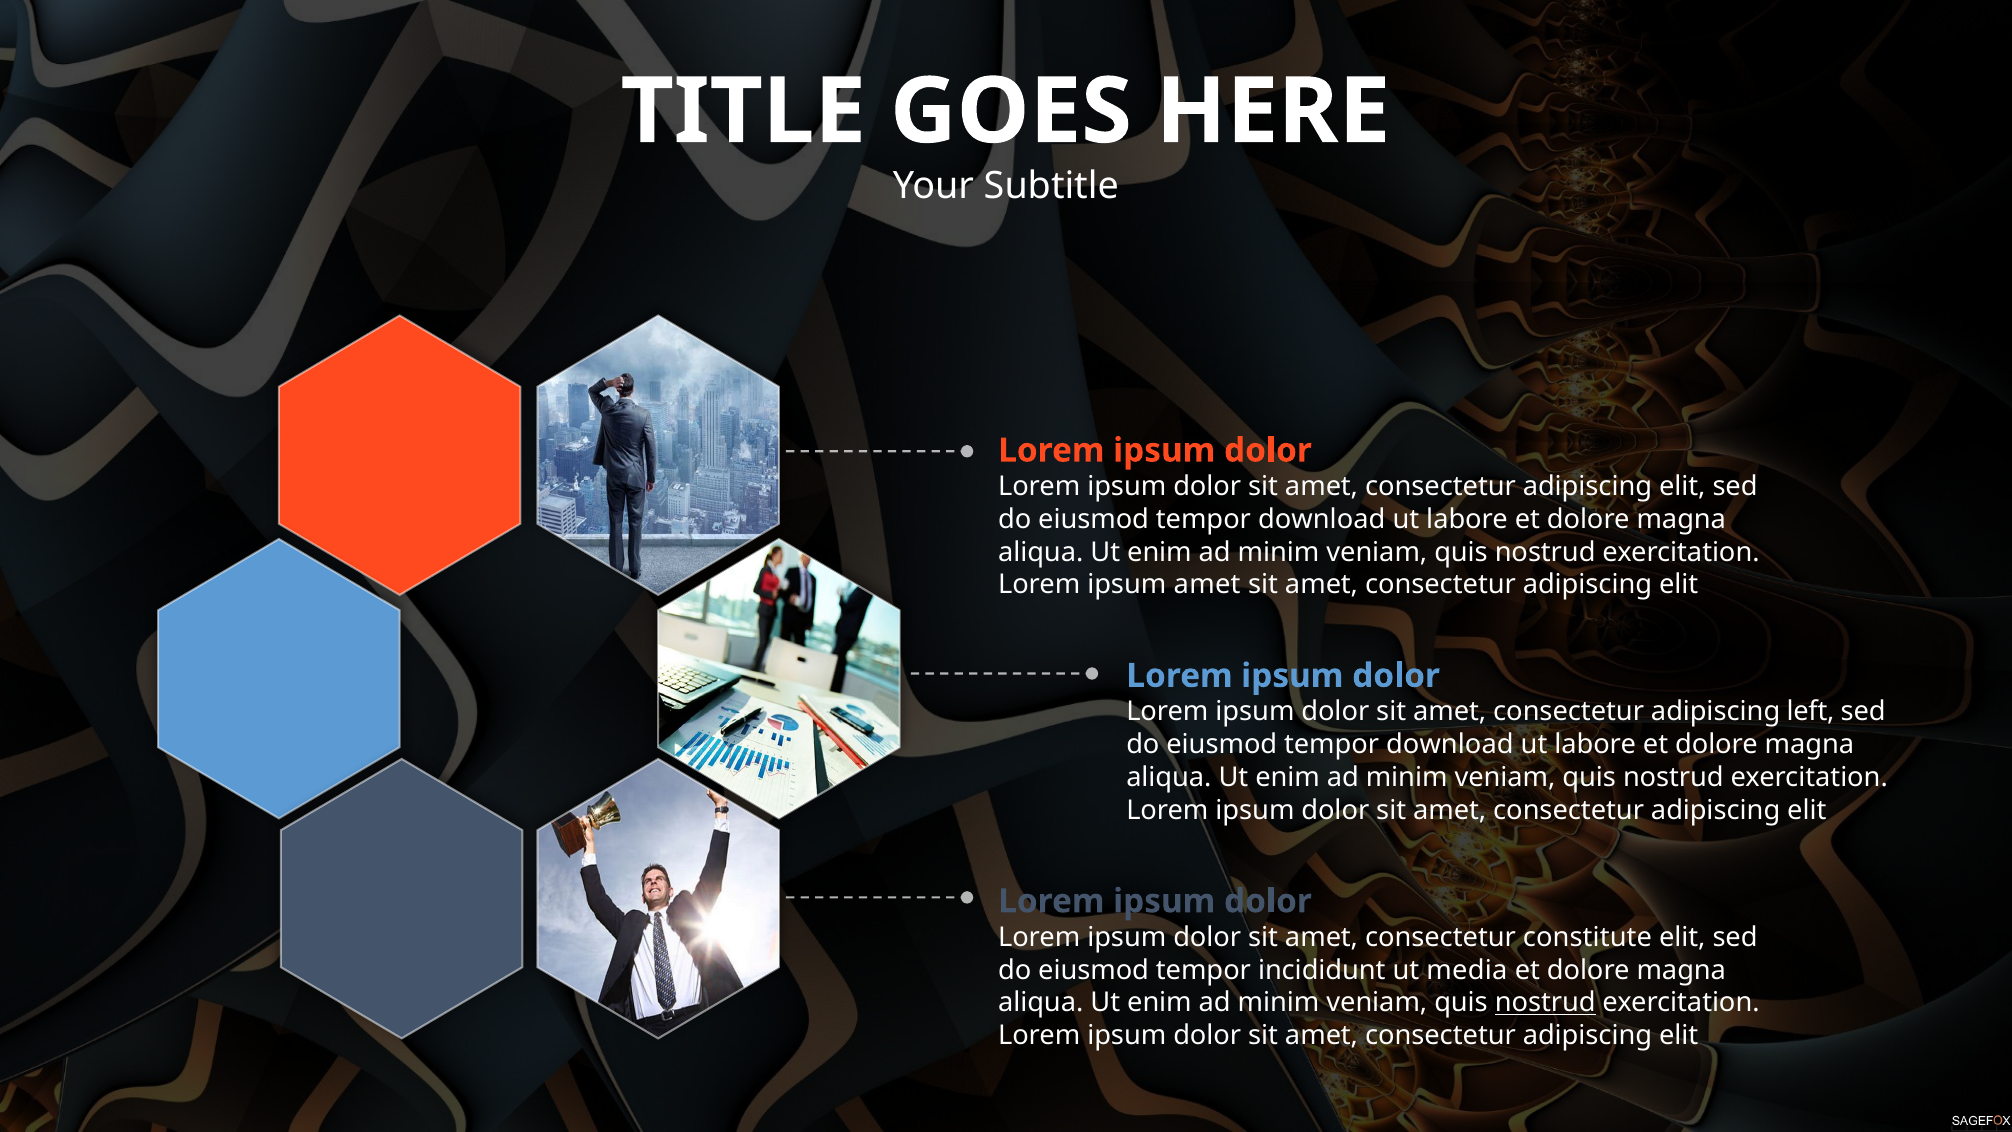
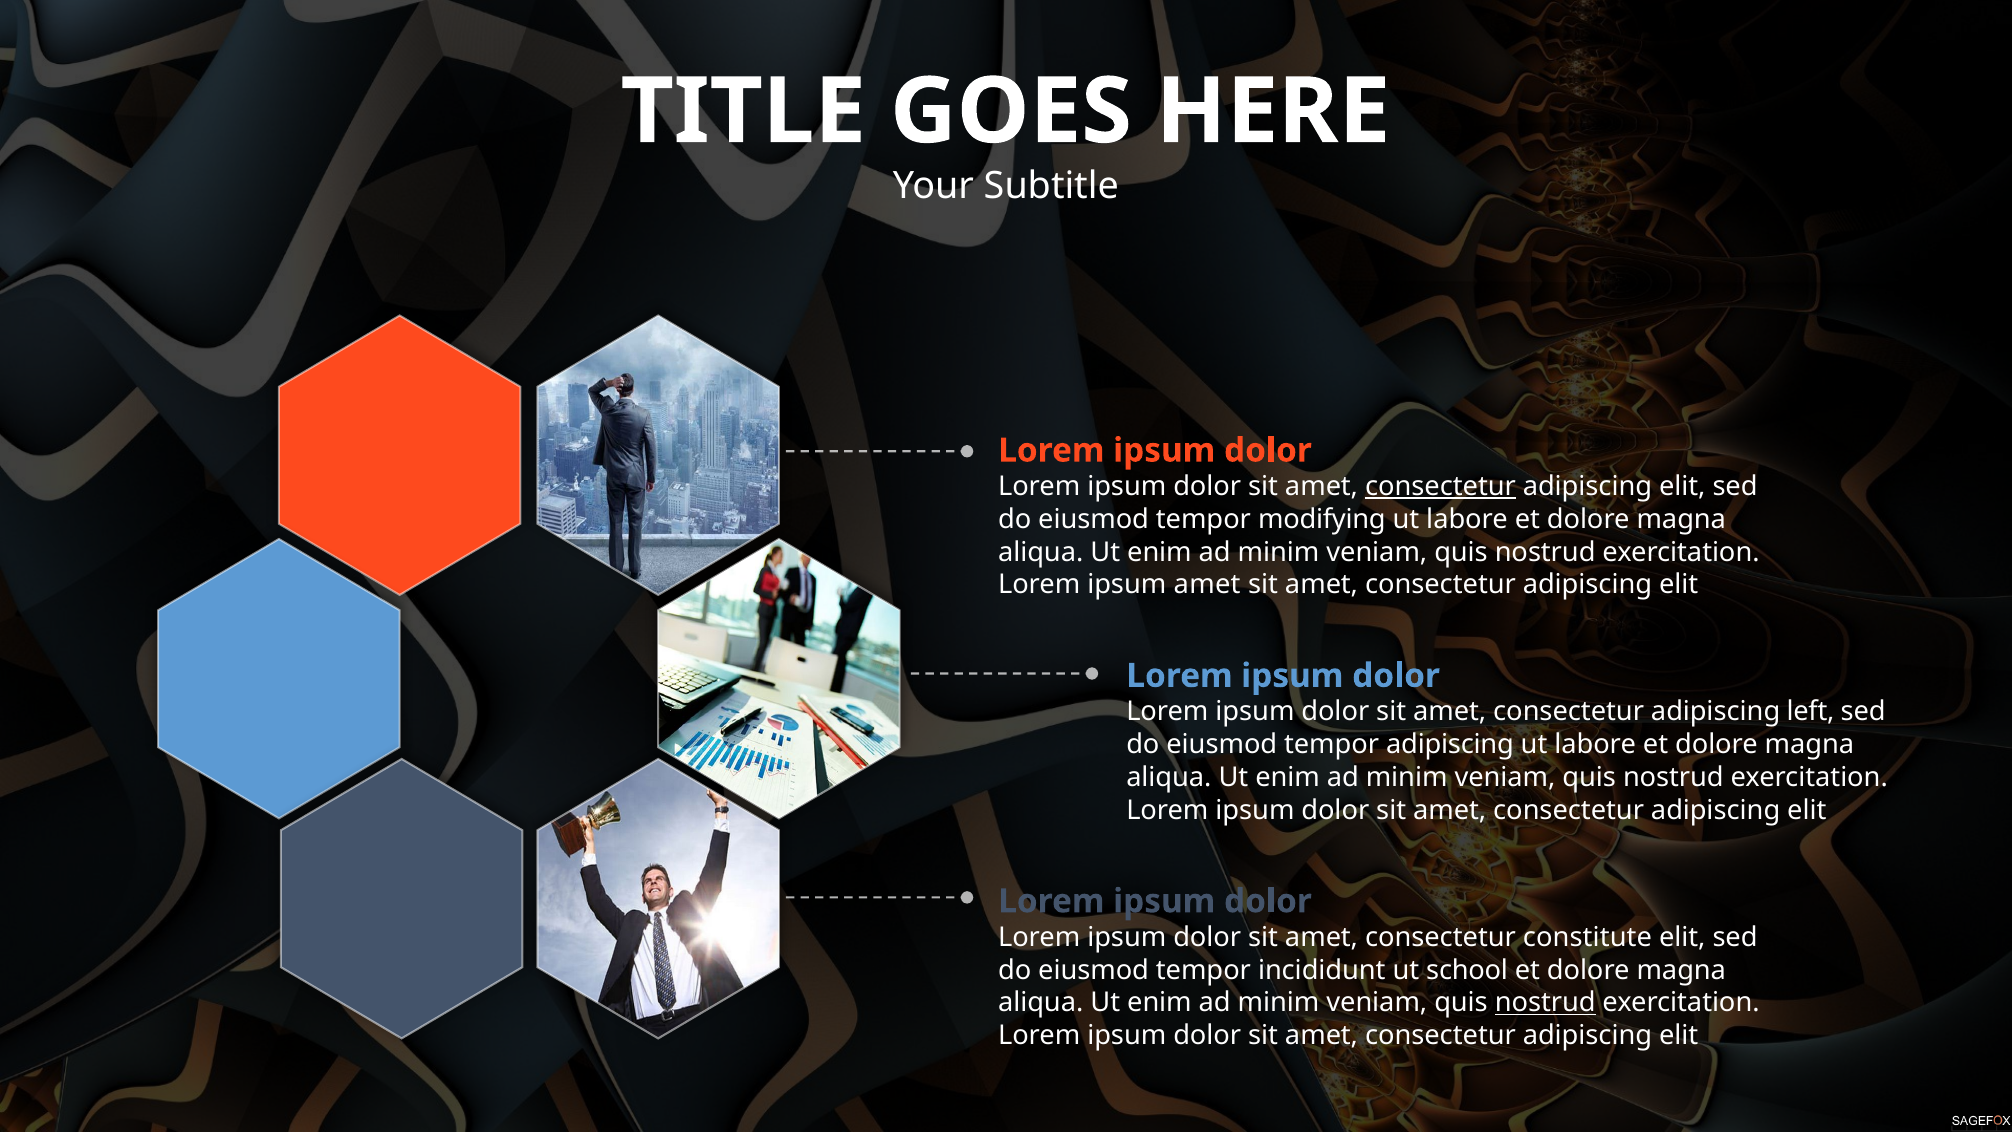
consectetur at (1440, 486) underline: none -> present
download at (1322, 519): download -> modifying
download at (1450, 744): download -> adipiscing
media: media -> school
